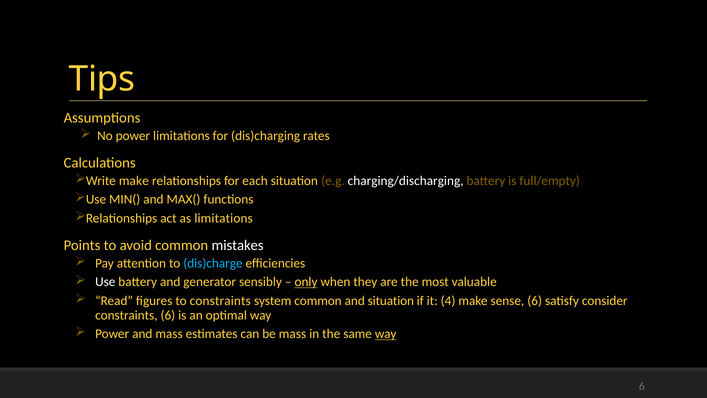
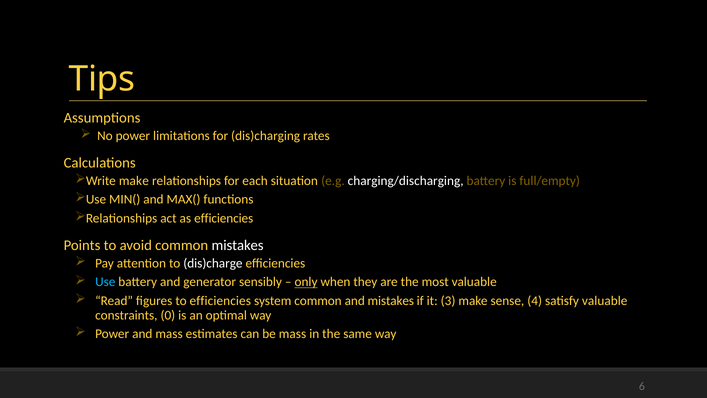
as limitations: limitations -> efficiencies
dis)charge colour: light blue -> white
Use colour: white -> light blue
to constraints: constraints -> efficiencies
and situation: situation -> mistakes
4: 4 -> 3
sense 6: 6 -> 4
satisfy consider: consider -> valuable
constraints 6: 6 -> 0
way at (386, 334) underline: present -> none
